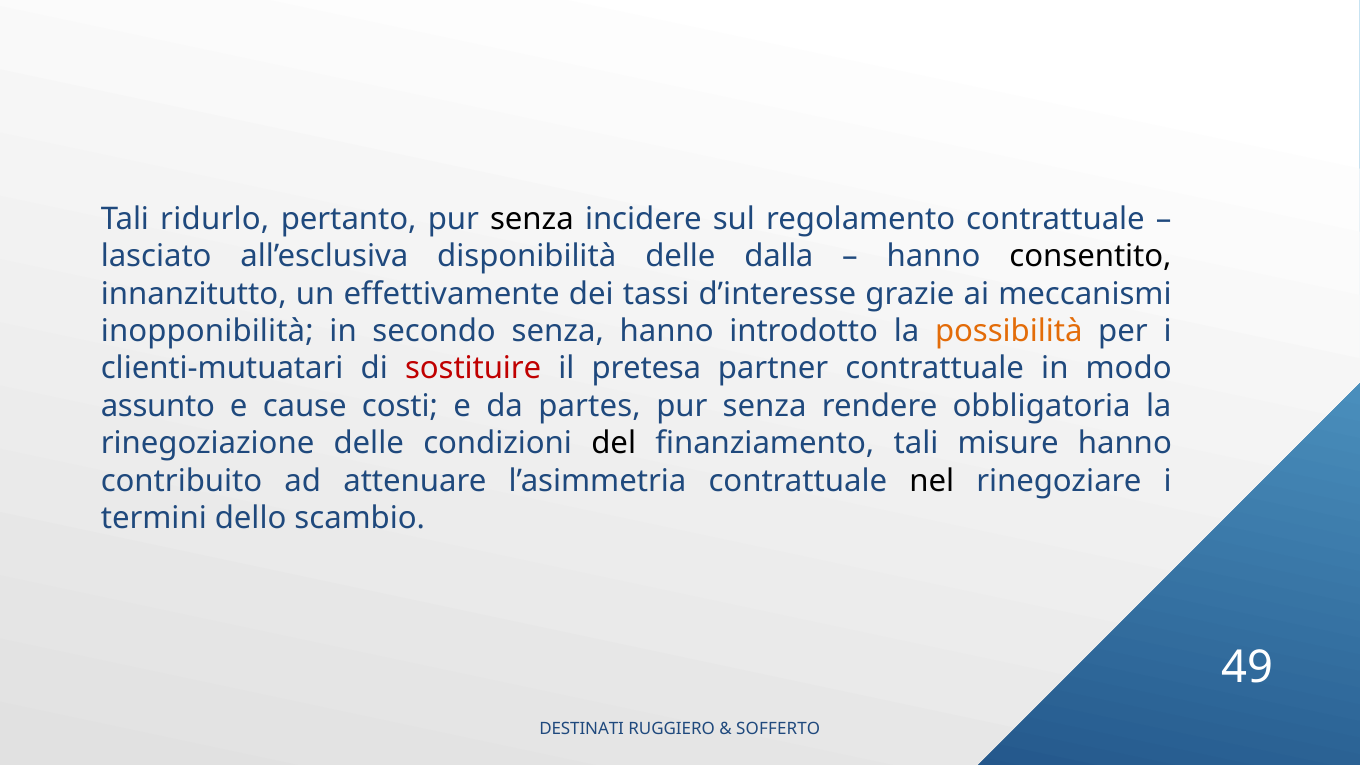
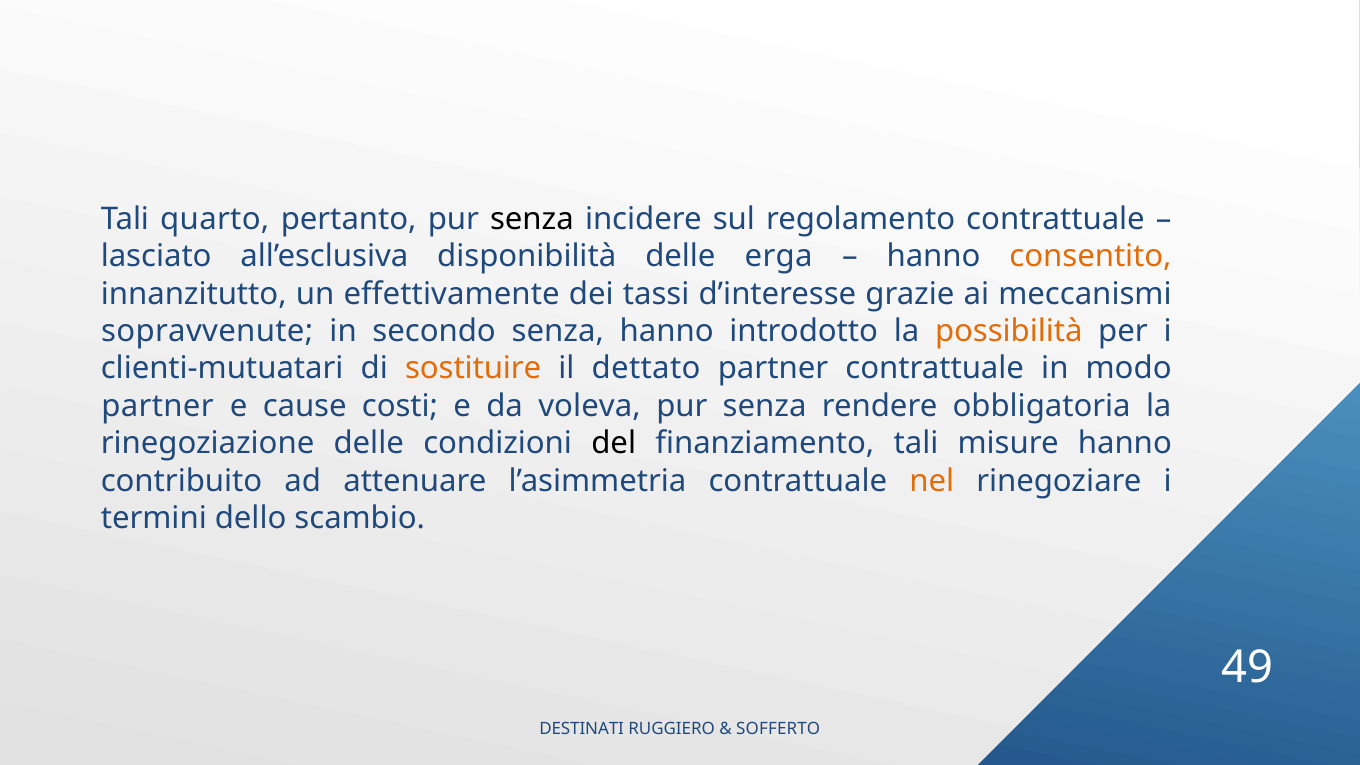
ridurlo: ridurlo -> quarto
dalla: dalla -> erga
consentito colour: black -> orange
inopponibilità: inopponibilità -> sopravvenute
sostituire colour: red -> orange
pretesa: pretesa -> dettato
assunto at (158, 406): assunto -> partner
partes: partes -> voleva
nel colour: black -> orange
